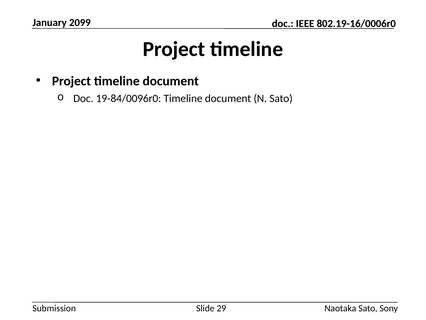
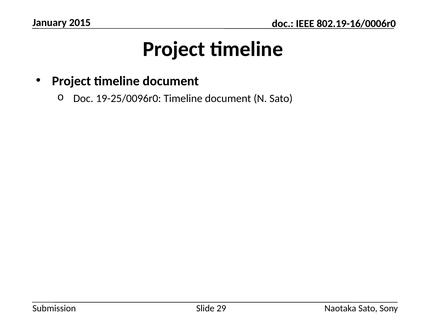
2099: 2099 -> 2015
19-84/0096r0: 19-84/0096r0 -> 19-25/0096r0
